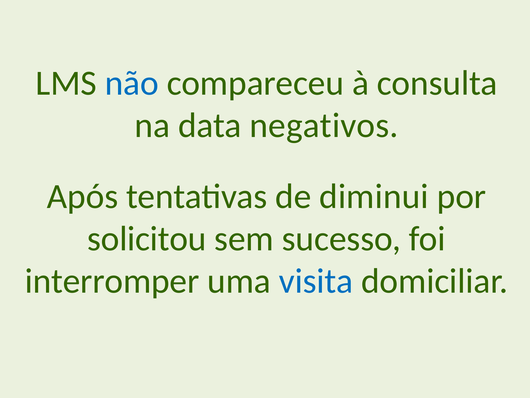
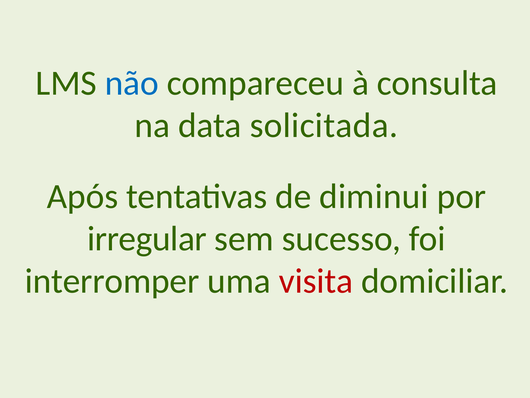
negativos: negativos -> solicitada
solicitou: solicitou -> irregular
visita colour: blue -> red
